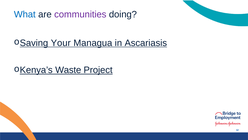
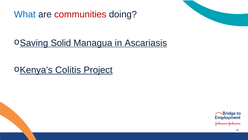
communities colour: purple -> red
Your: Your -> Solid
Waste: Waste -> Colitis
